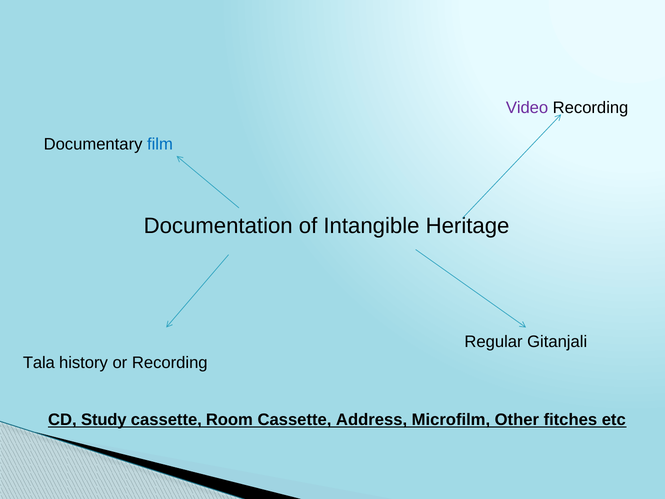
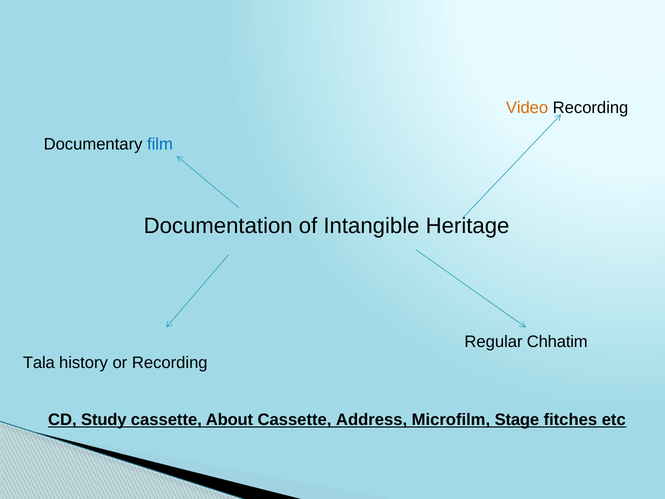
Video colour: purple -> orange
Gitanjali: Gitanjali -> Chhatim
Room: Room -> About
Other: Other -> Stage
